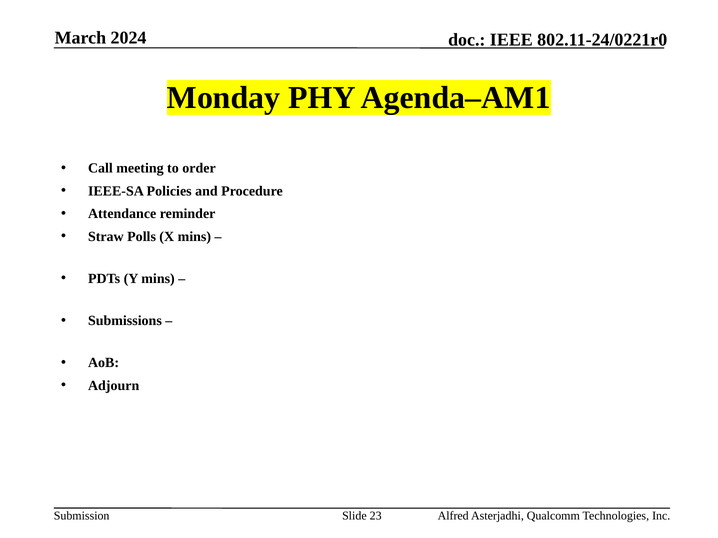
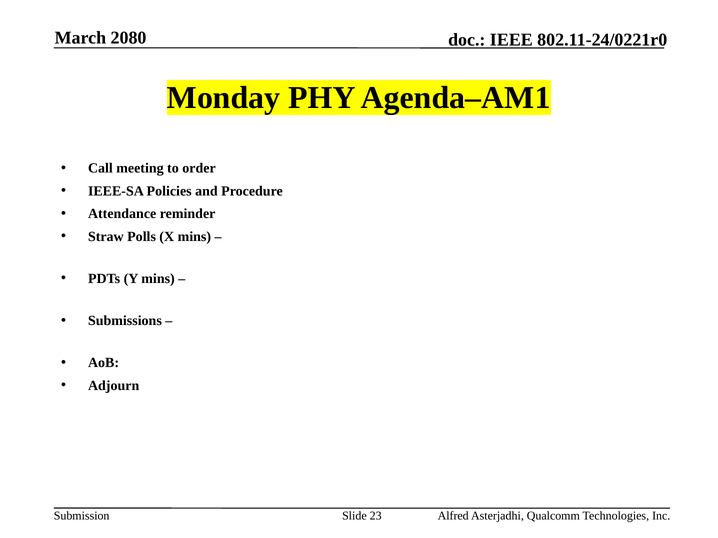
2024: 2024 -> 2080
